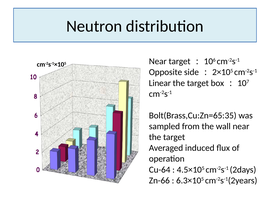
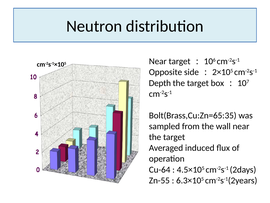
Linear: Linear -> Depth
Zn-66: Zn-66 -> Zn-55
